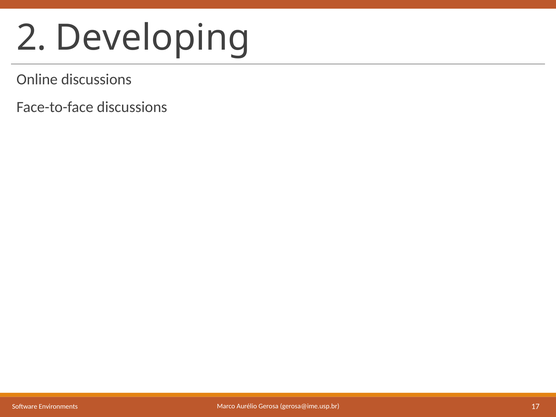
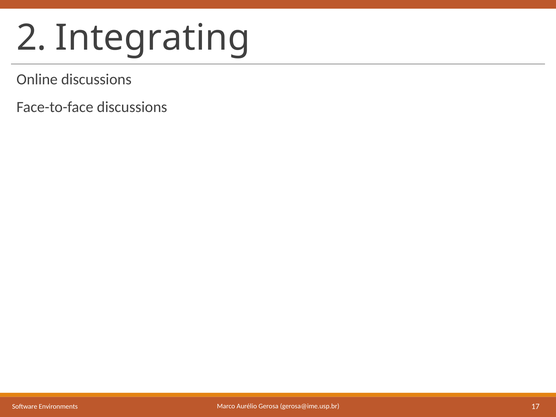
Developing: Developing -> Integrating
